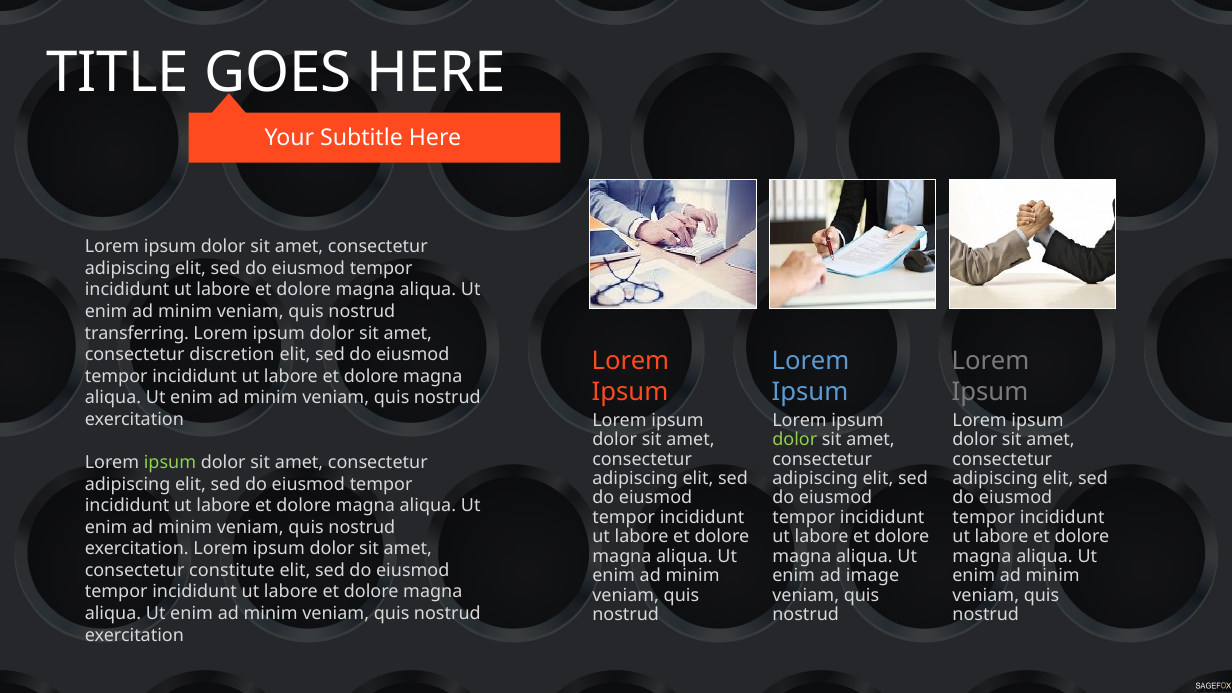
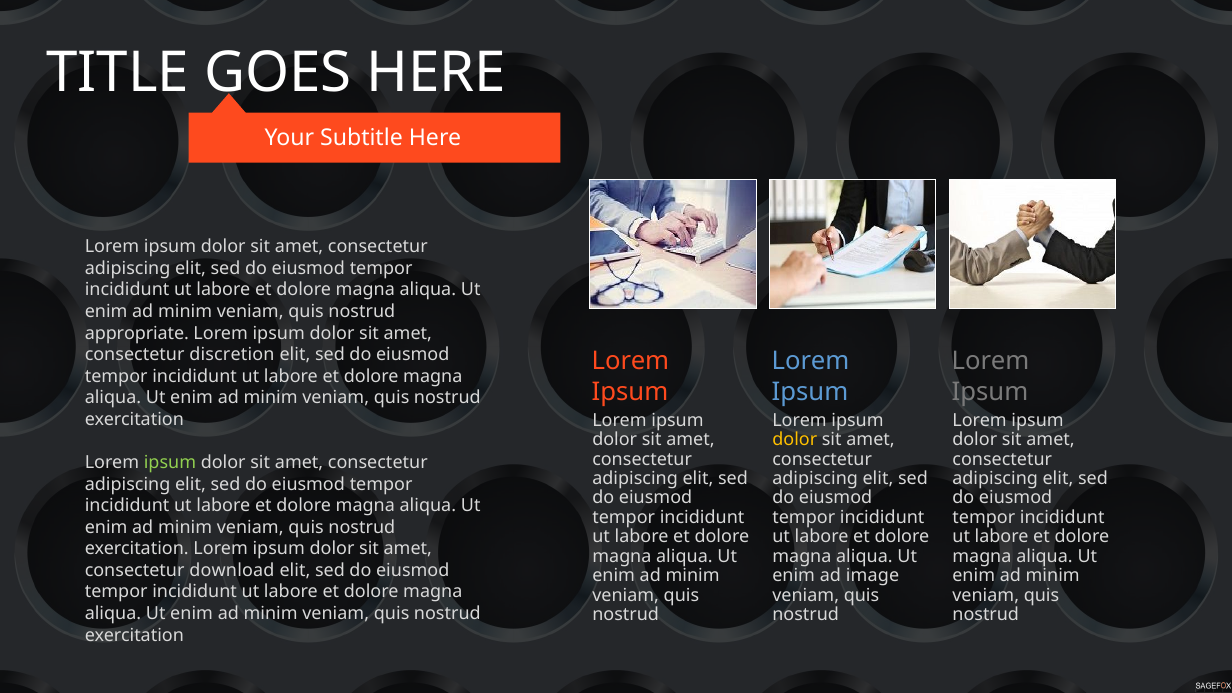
transferring: transferring -> appropriate
dolor at (795, 440) colour: light green -> yellow
constitute: constitute -> download
